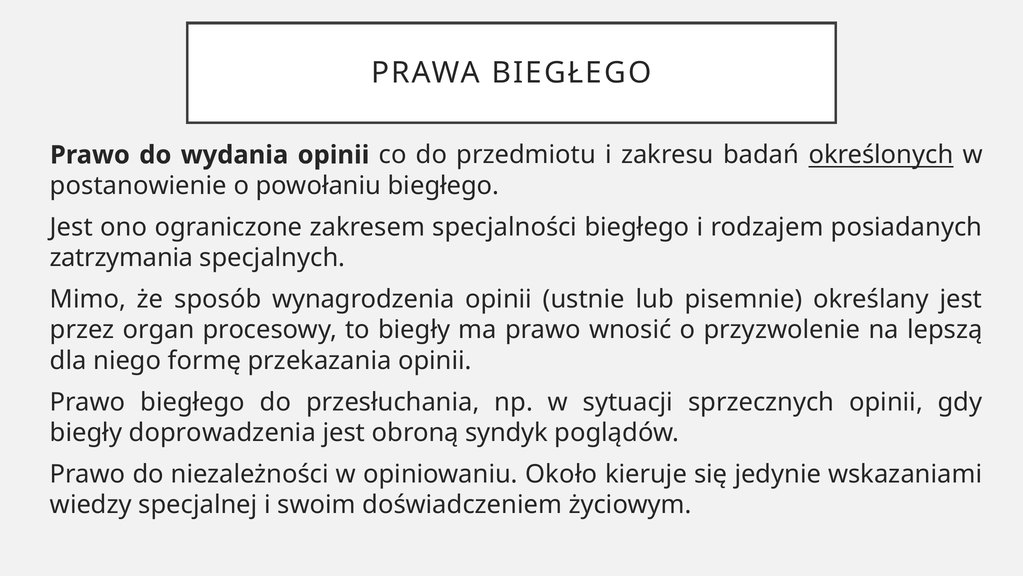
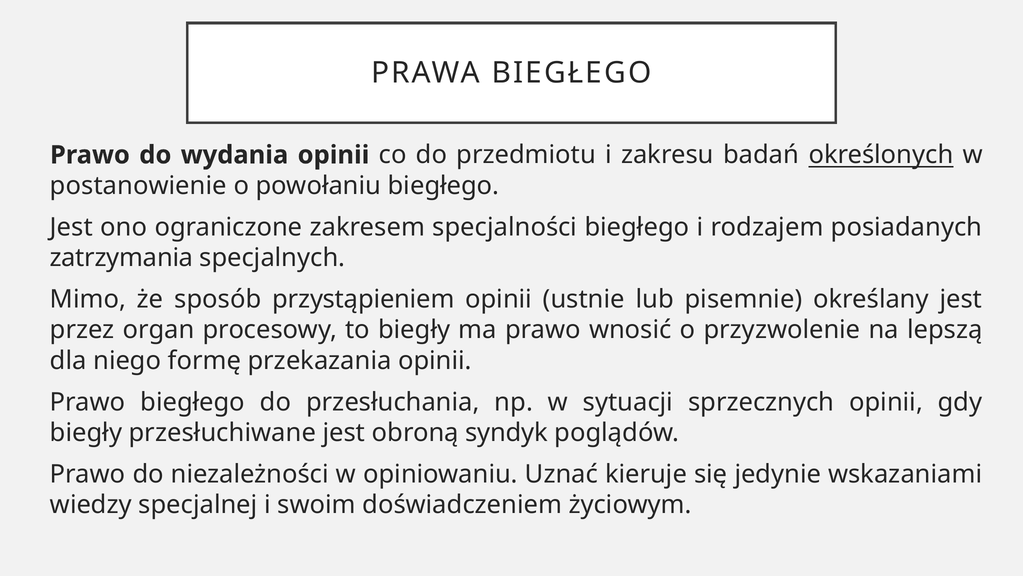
wynagrodzenia: wynagrodzenia -> przystąpieniem
doprowadzenia: doprowadzenia -> przesłuchiwane
Około: Około -> Uznać
